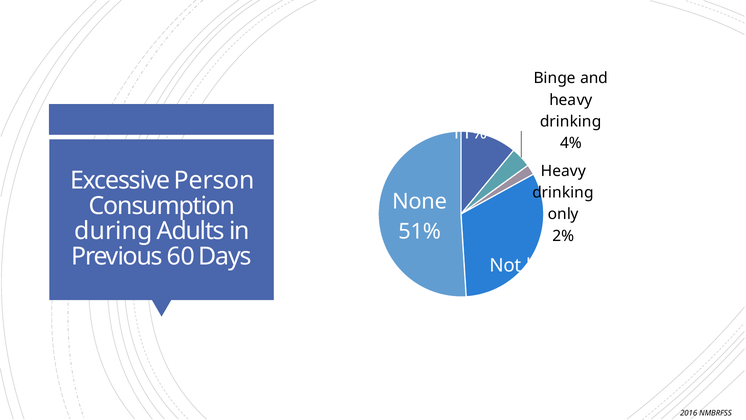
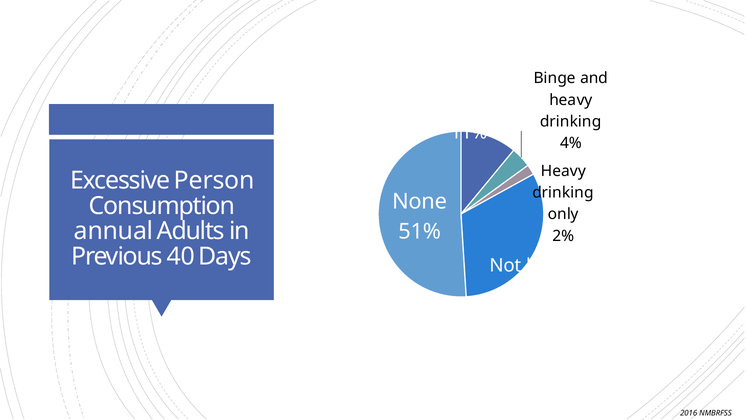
during: during -> annual
60: 60 -> 40
